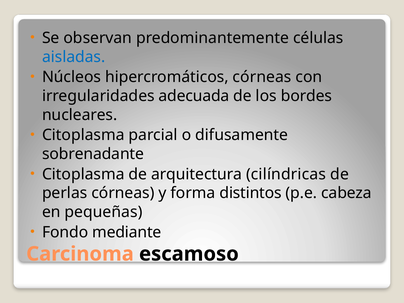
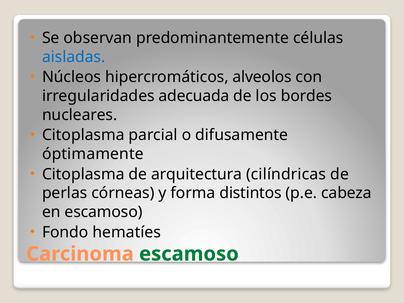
hipercromáticos córneas: córneas -> alveolos
sobrenadante: sobrenadante -> óptimamente
en pequeñas: pequeñas -> escamoso
mediante: mediante -> hematíes
escamoso at (189, 254) colour: black -> green
